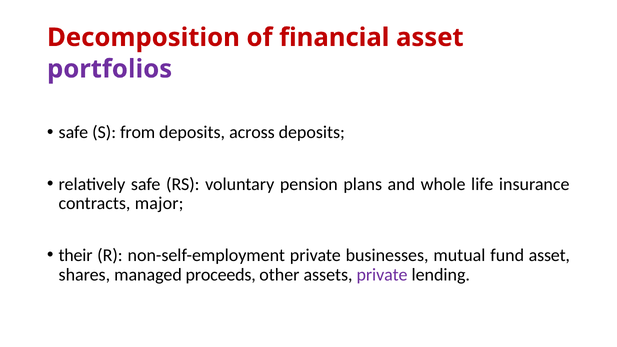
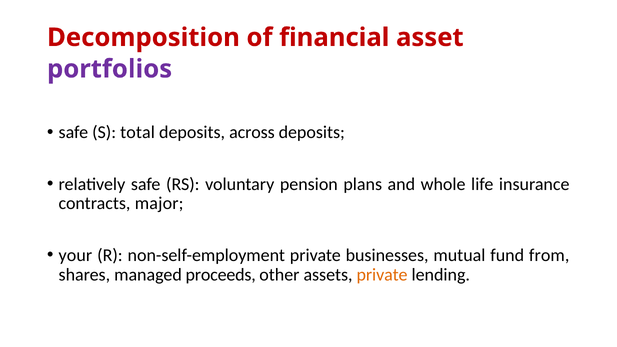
from: from -> total
their: their -> your
fund asset: asset -> from
private at (382, 275) colour: purple -> orange
